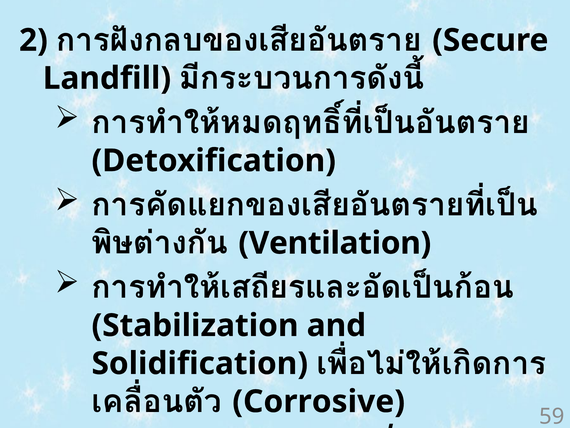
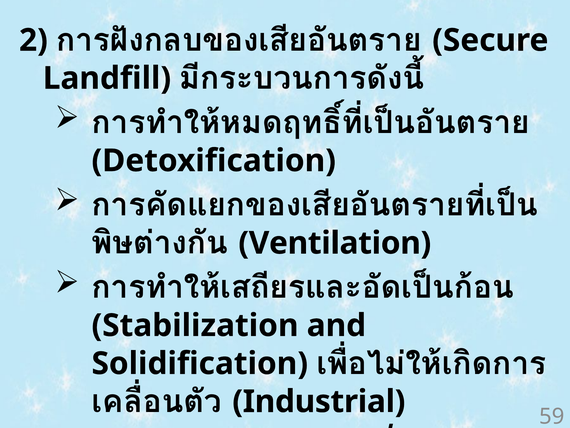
Corrosive: Corrosive -> Industrial
